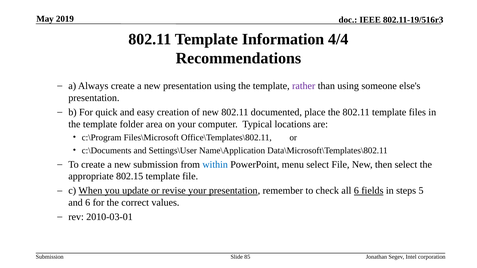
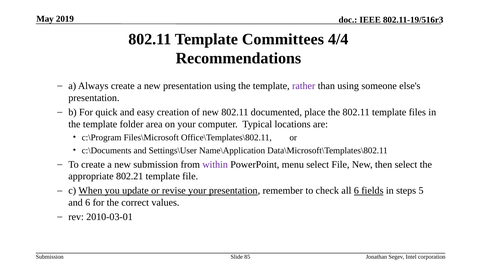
Information: Information -> Committees
within colour: blue -> purple
802.15: 802.15 -> 802.21
